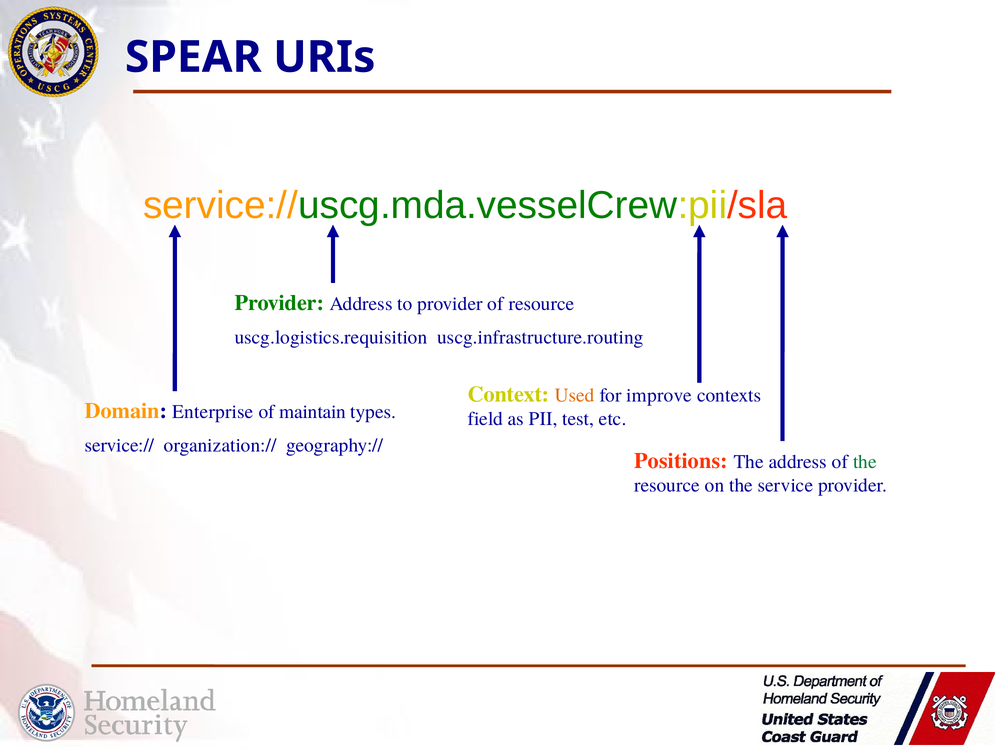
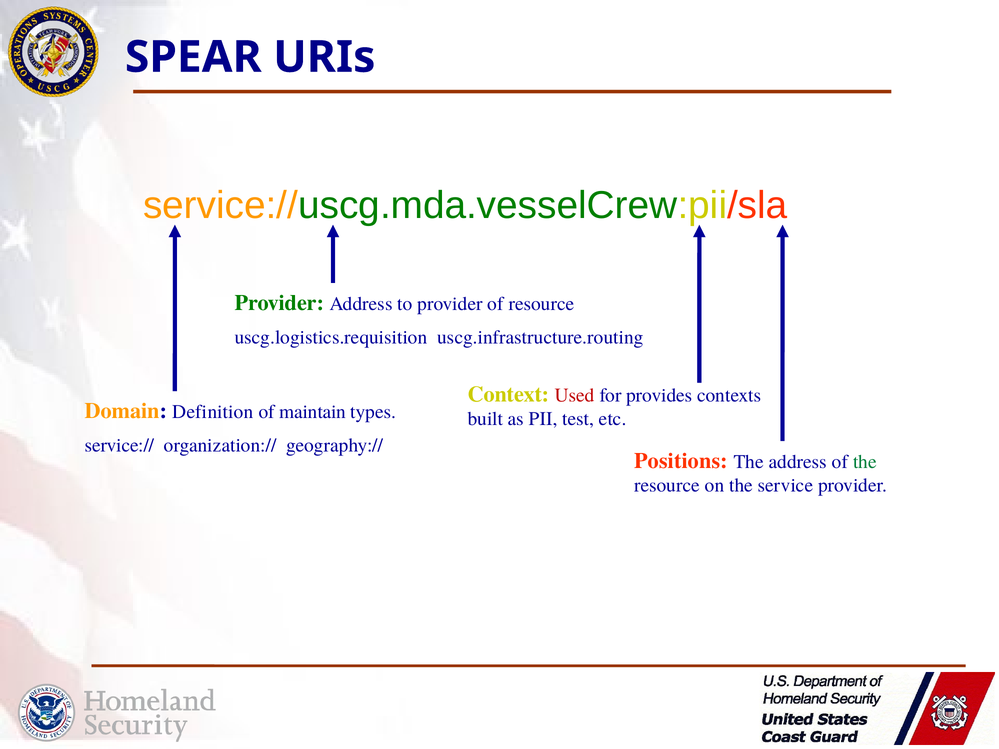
Used colour: orange -> red
improve: improve -> provides
Enterprise: Enterprise -> Definition
field: field -> built
